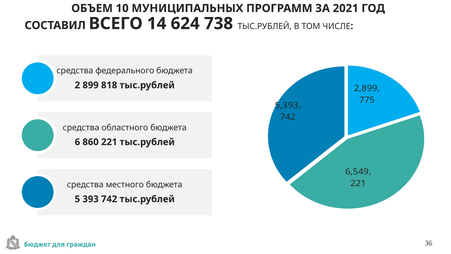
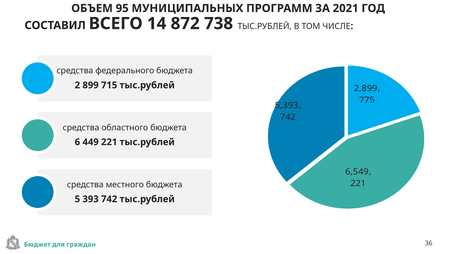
10: 10 -> 95
624: 624 -> 872
818: 818 -> 715
860: 860 -> 449
